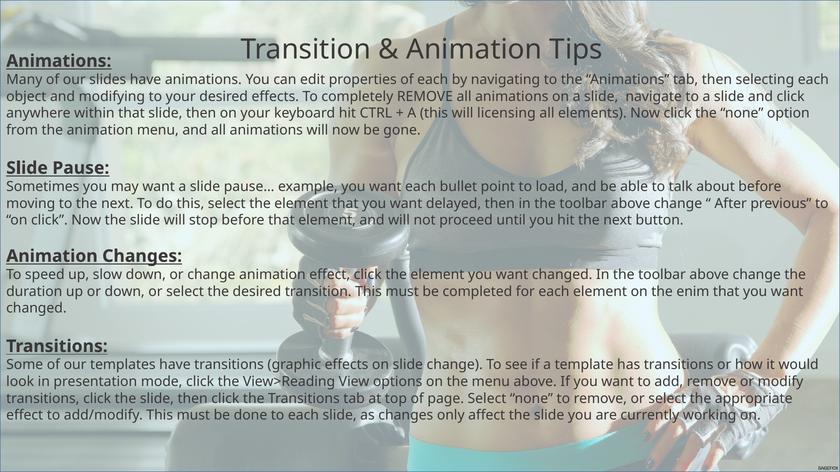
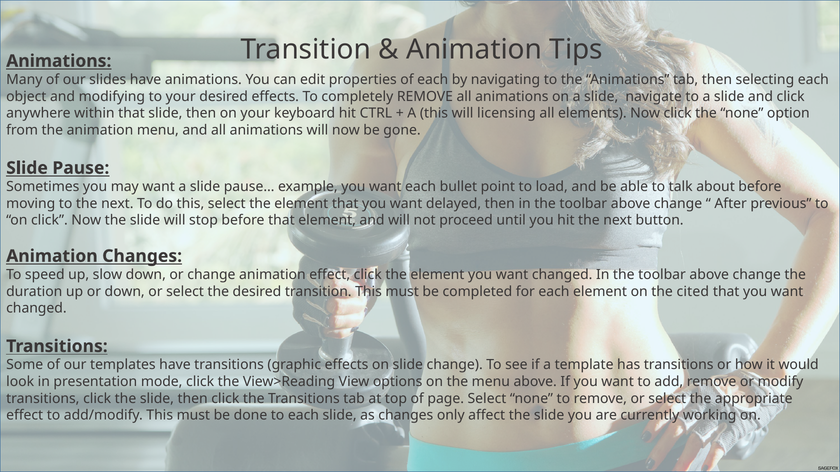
enim: enim -> cited
